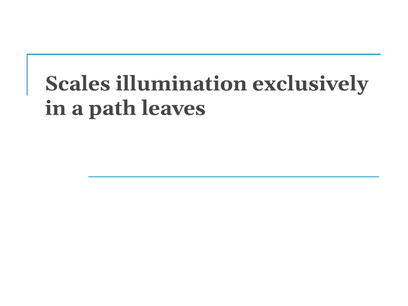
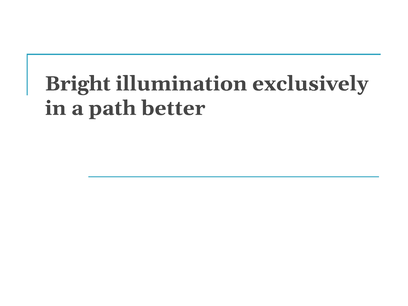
Scales: Scales -> Bright
leaves: leaves -> better
